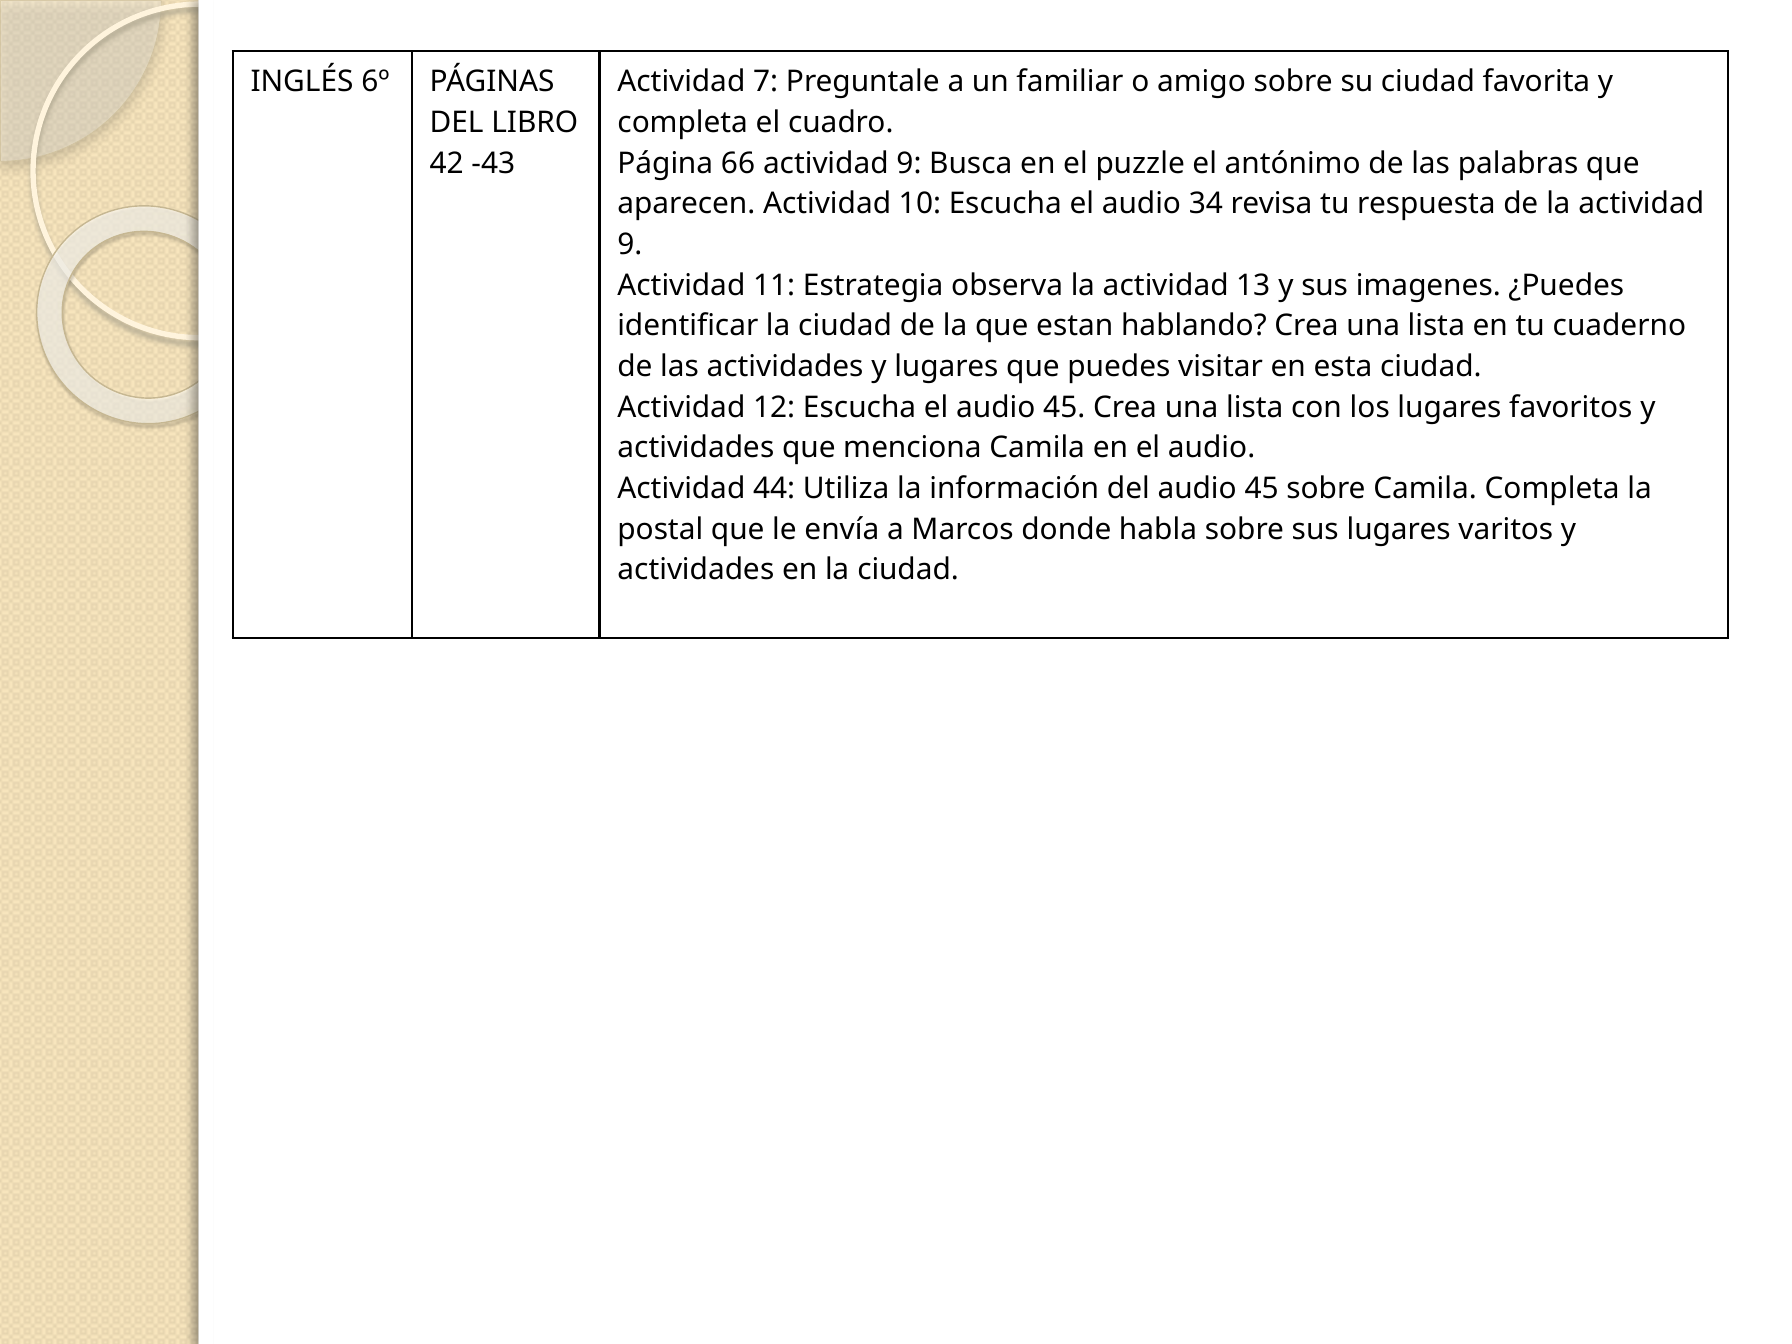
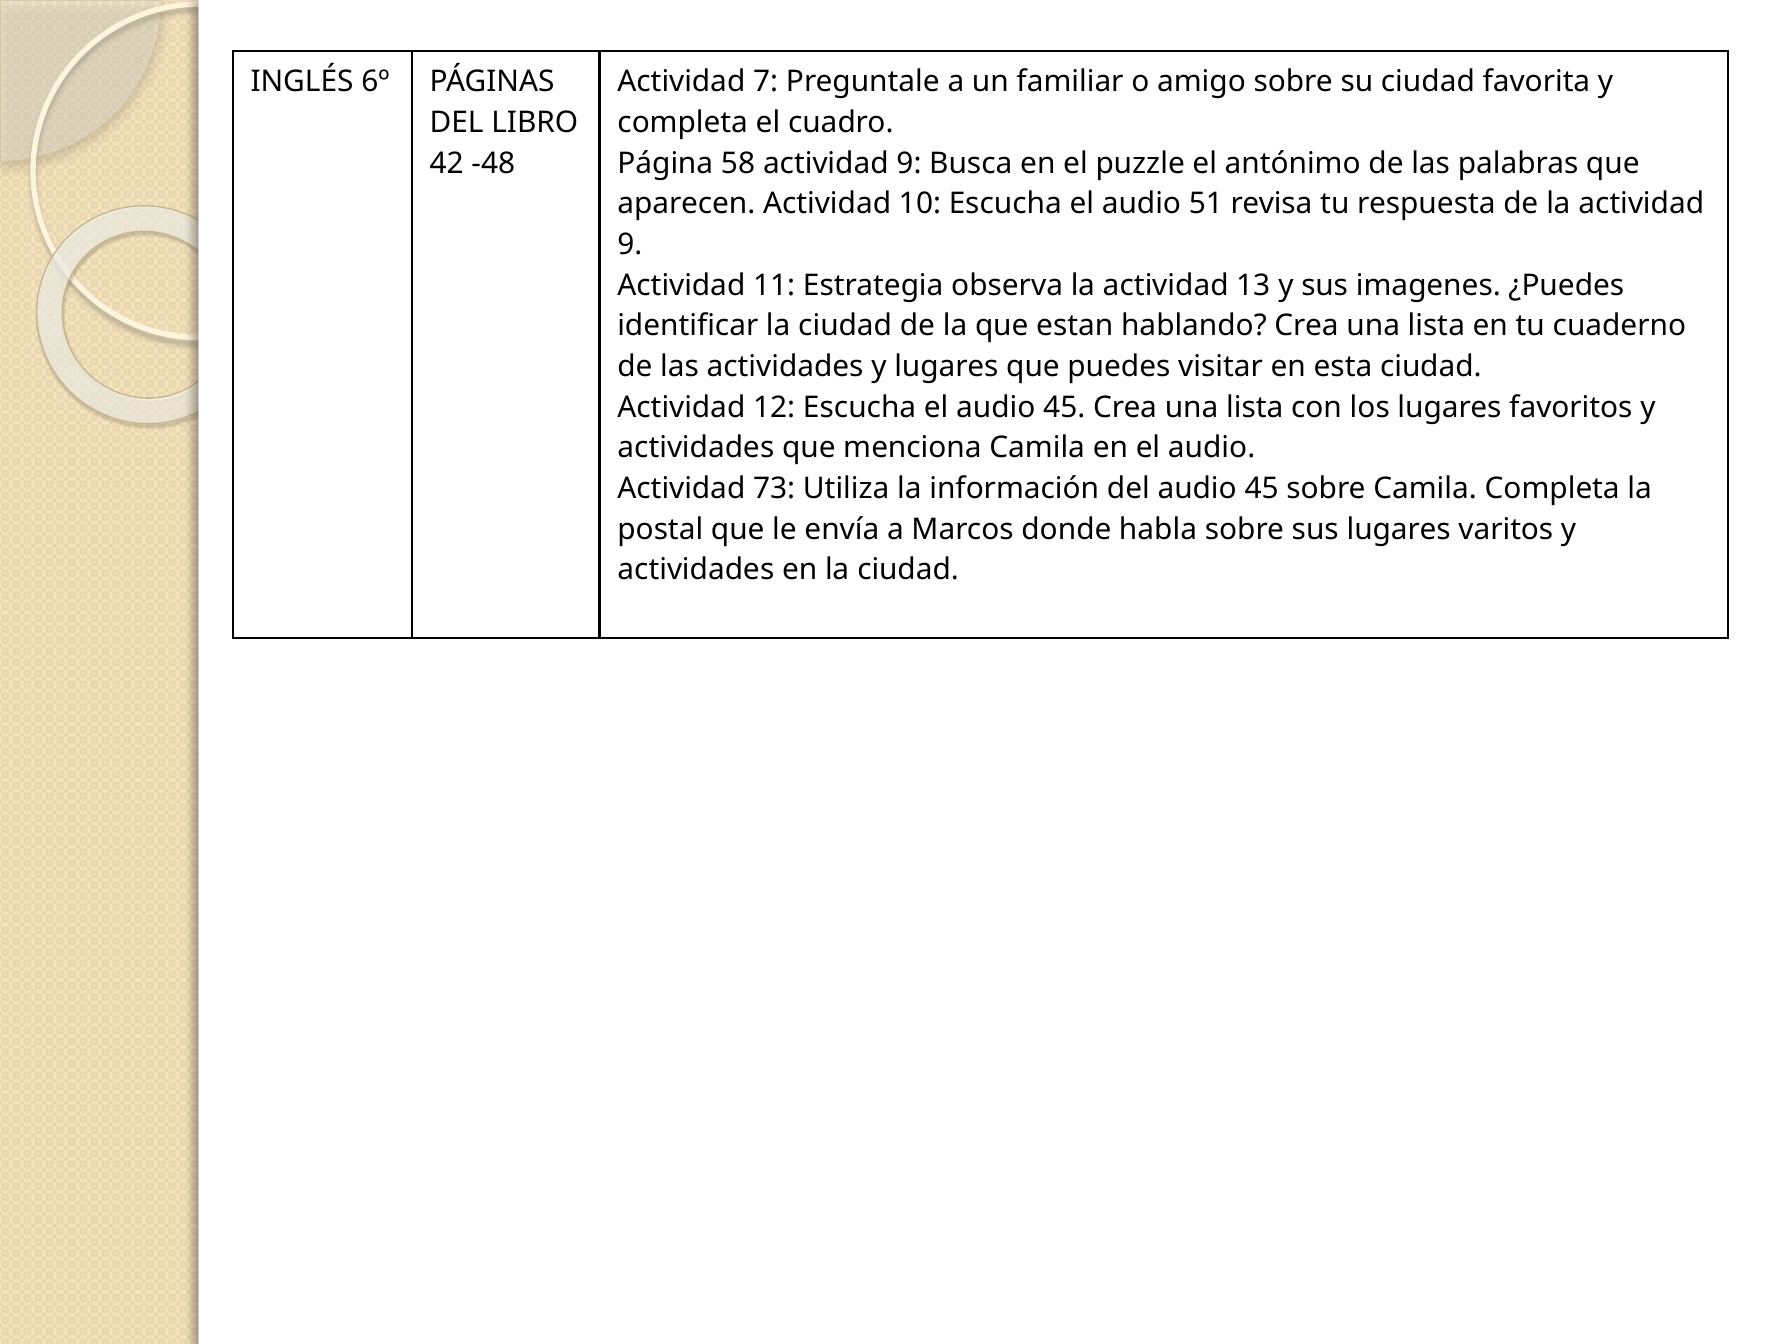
-43: -43 -> -48
66: 66 -> 58
34: 34 -> 51
44: 44 -> 73
